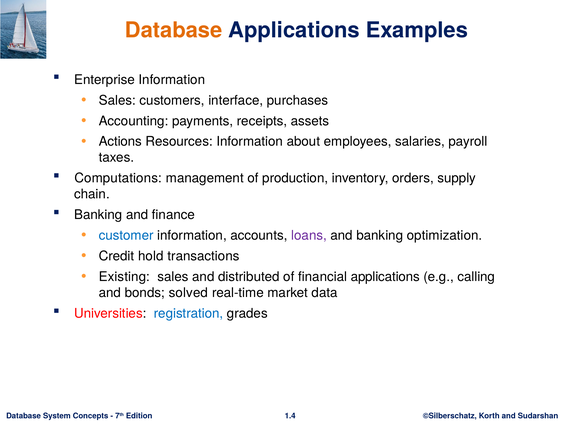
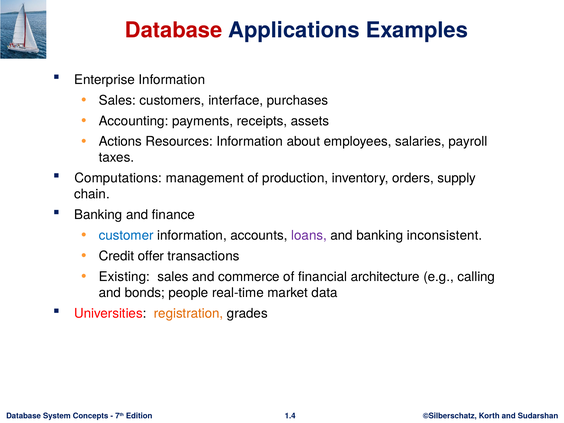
Database at (174, 30) colour: orange -> red
optimization: optimization -> inconsistent
hold: hold -> offer
distributed: distributed -> commerce
financial applications: applications -> architecture
solved: solved -> people
registration colour: blue -> orange
